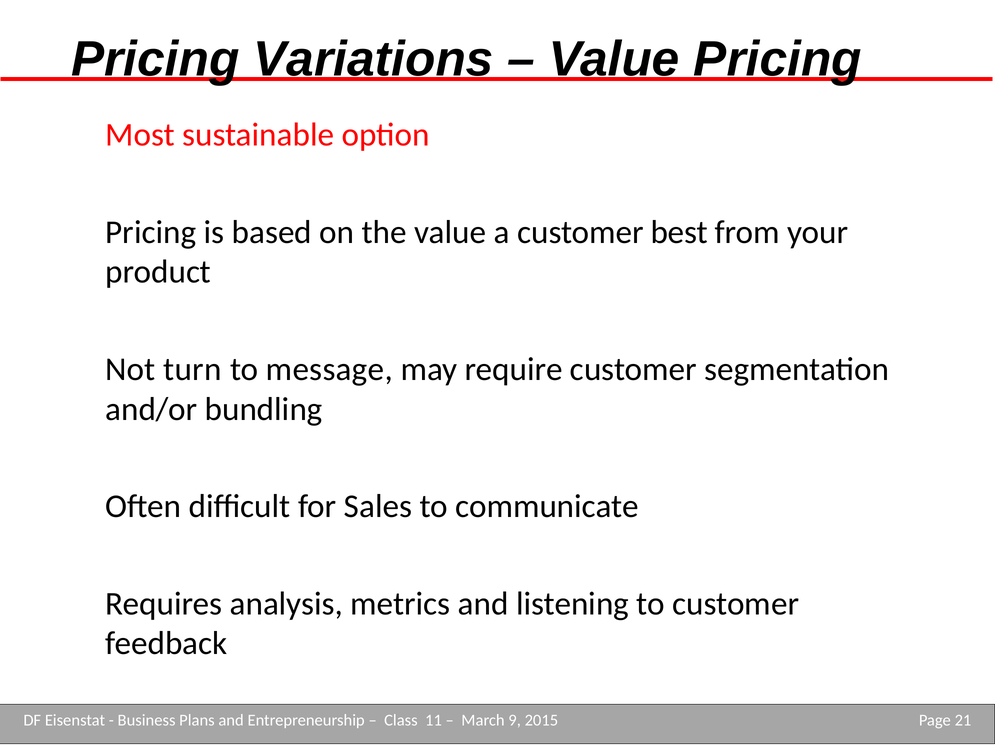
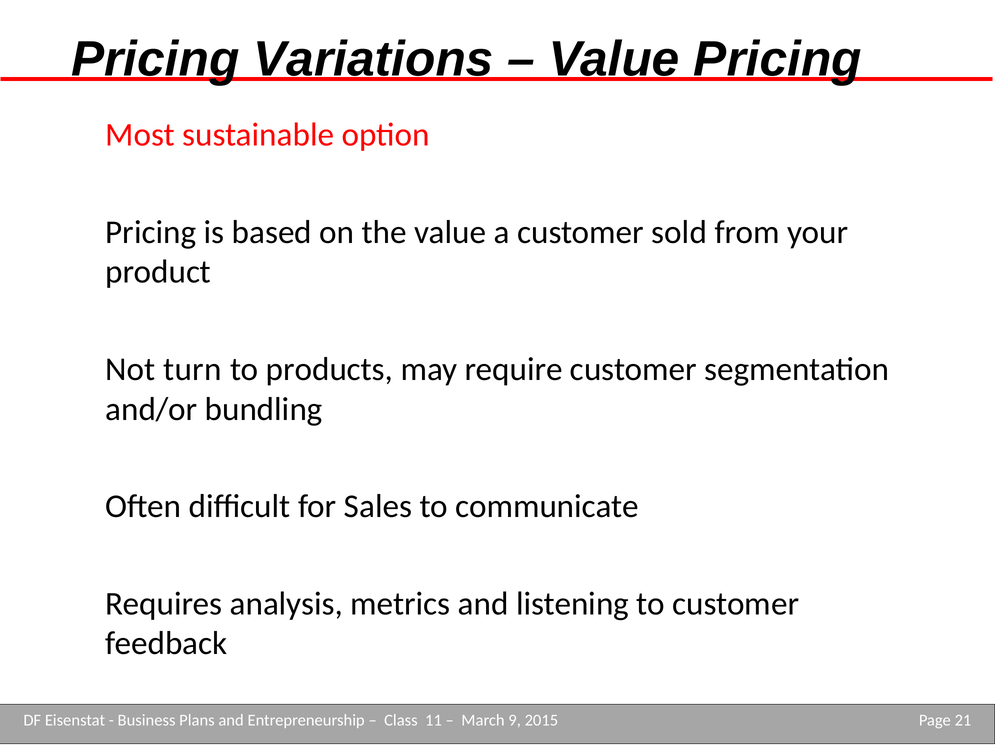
best: best -> sold
message: message -> products
